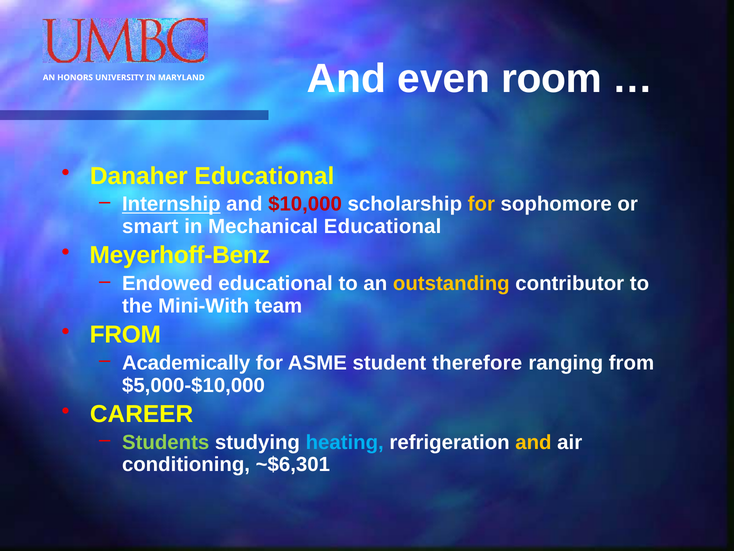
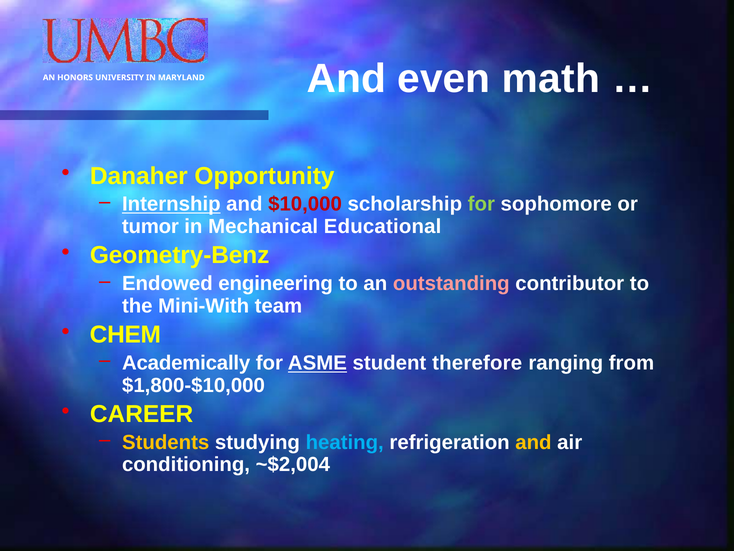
room: room -> math
Danaher Educational: Educational -> Opportunity
for at (481, 204) colour: yellow -> light green
smart: smart -> tumor
Meyerhoff-Benz: Meyerhoff-Benz -> Geometry-Benz
Endowed educational: educational -> engineering
outstanding colour: yellow -> pink
FROM at (125, 335): FROM -> CHEM
ASME underline: none -> present
$5,000-$10,000: $5,000-$10,000 -> $1,800-$10,000
Students colour: light green -> yellow
~$6,301: ~$6,301 -> ~$2,004
